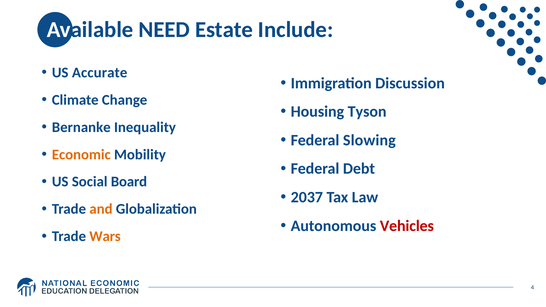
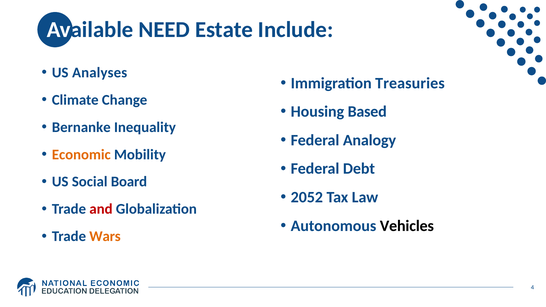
Accurate: Accurate -> Analyses
Discussion: Discussion -> Treasuries
Tyson: Tyson -> Based
Slowing: Slowing -> Analogy
2037: 2037 -> 2052
and colour: orange -> red
Vehicles colour: red -> black
